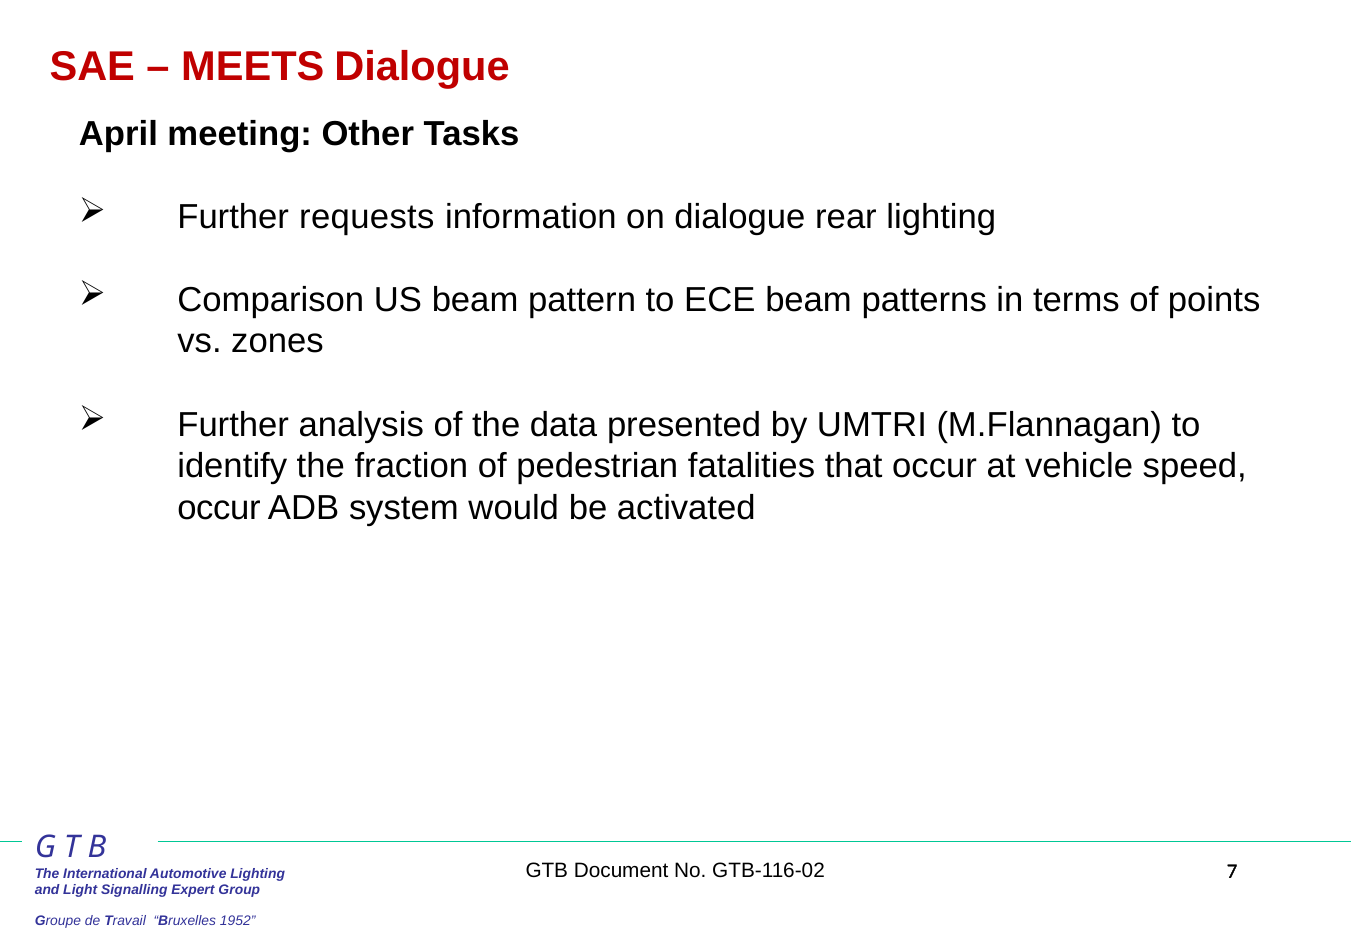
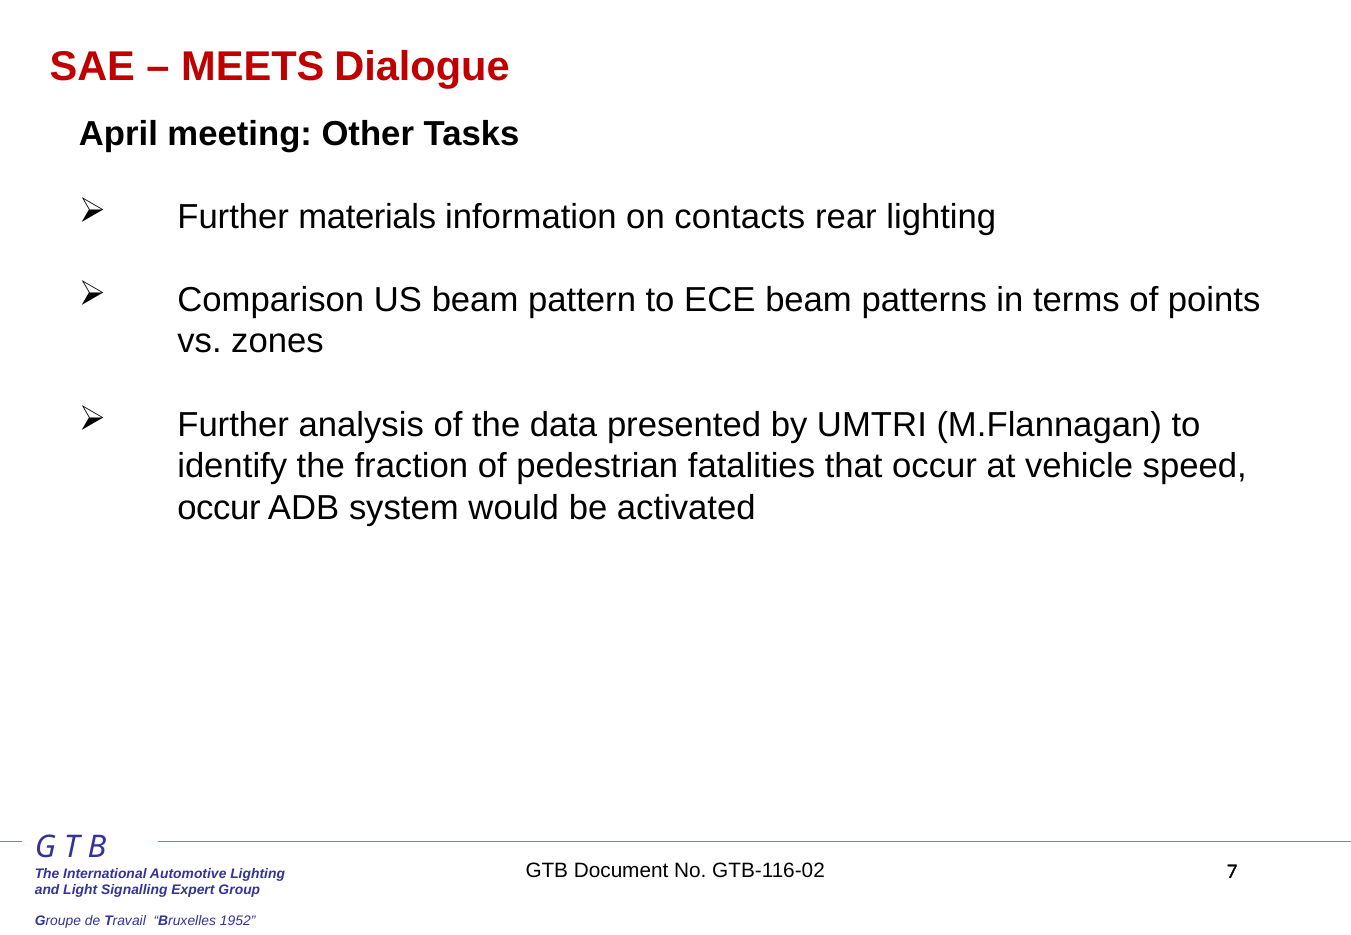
requests: requests -> materials
on dialogue: dialogue -> contacts
